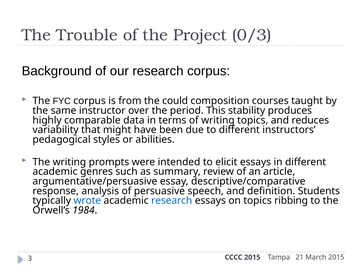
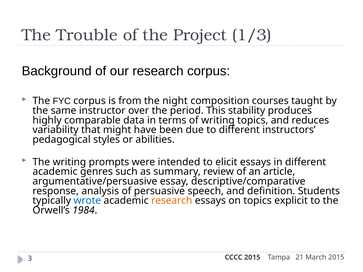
0/3: 0/3 -> 1/3
could: could -> night
research at (172, 201) colour: blue -> orange
ribbing: ribbing -> explicit
